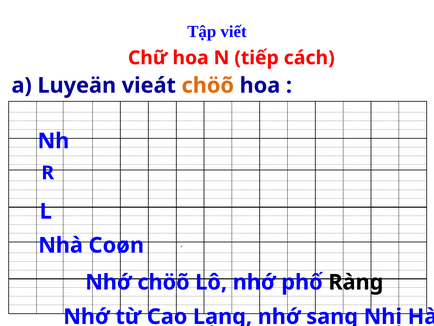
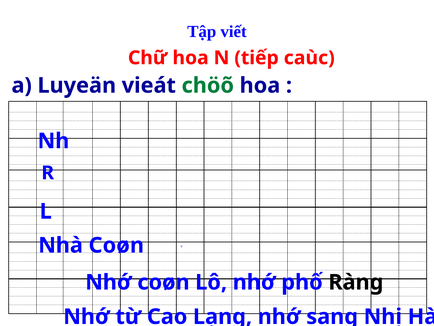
cách: cách -> caùc
chöõ at (208, 85) colour: orange -> green
Nhớ chöõ: chöõ -> coøn
